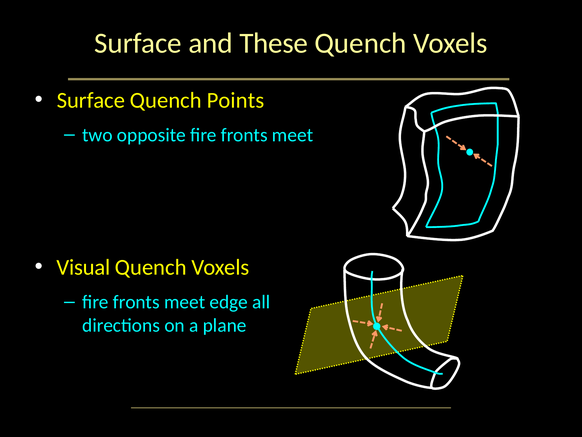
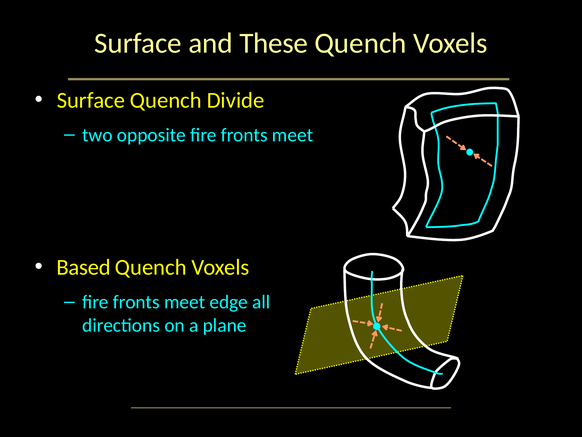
Points: Points -> Divide
Visual: Visual -> Based
